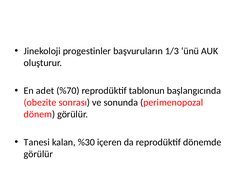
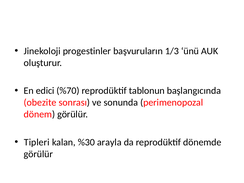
adet: adet -> edici
Tanesi: Tanesi -> Tipleri
içeren: içeren -> arayla
